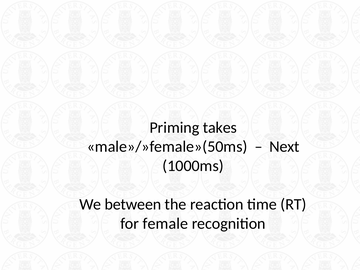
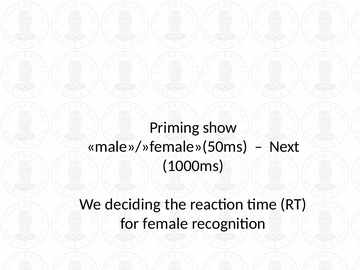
takes: takes -> show
between: between -> deciding
